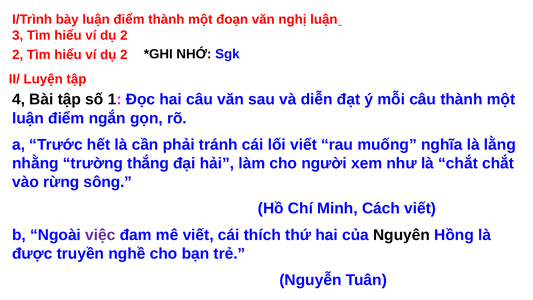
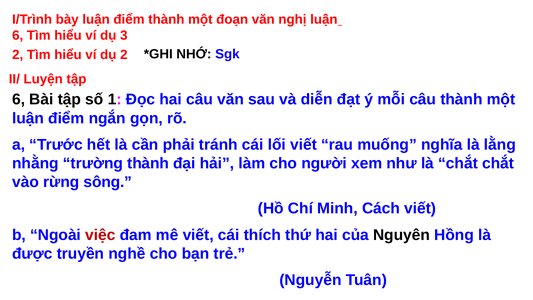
3 at (18, 36): 3 -> 6
2 at (124, 36): 2 -> 3
4 at (19, 99): 4 -> 6
trường thắng: thắng -> thành
việc colour: purple -> red
